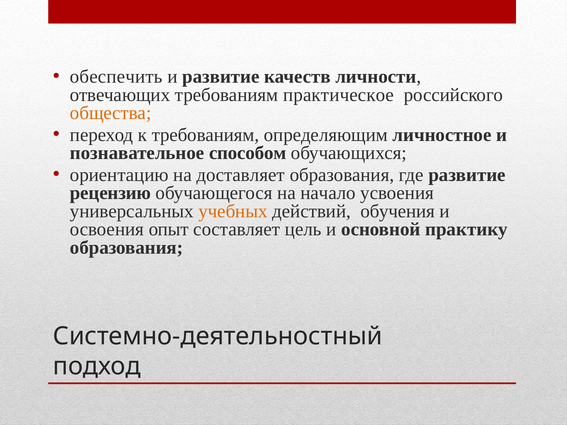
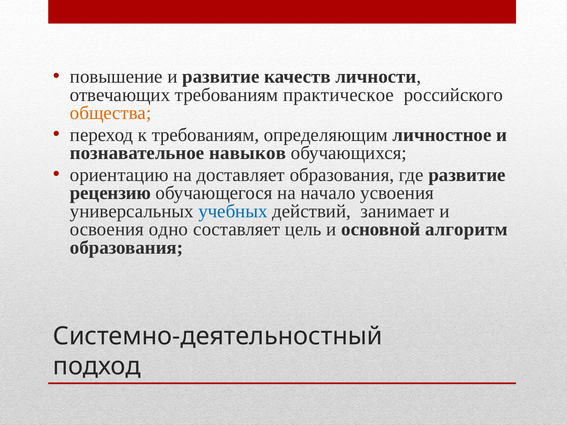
обеспечить: обеспечить -> повышение
способом: способом -> навыков
учебных colour: orange -> blue
обучения: обучения -> занимает
опыт: опыт -> одно
практику: практику -> алгоритм
